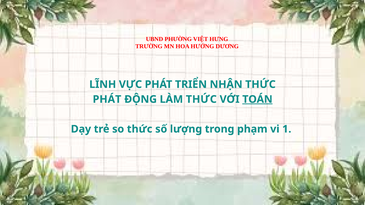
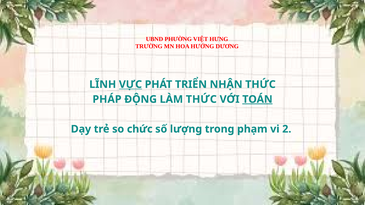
VỰC underline: none -> present
PHÁT at (107, 99): PHÁT -> PHÁP
so thức: thức -> chức
1: 1 -> 2
